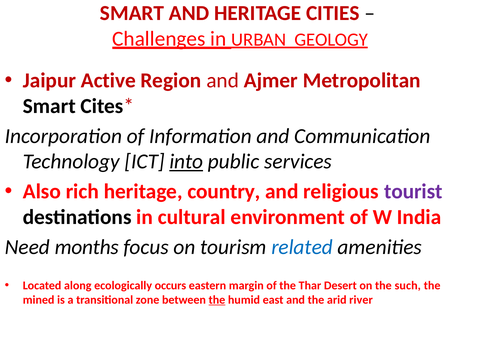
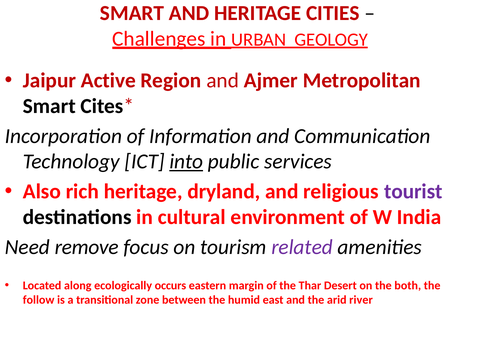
country: country -> dryland
months: months -> remove
related colour: blue -> purple
such: such -> both
mined: mined -> follow
the at (217, 300) underline: present -> none
